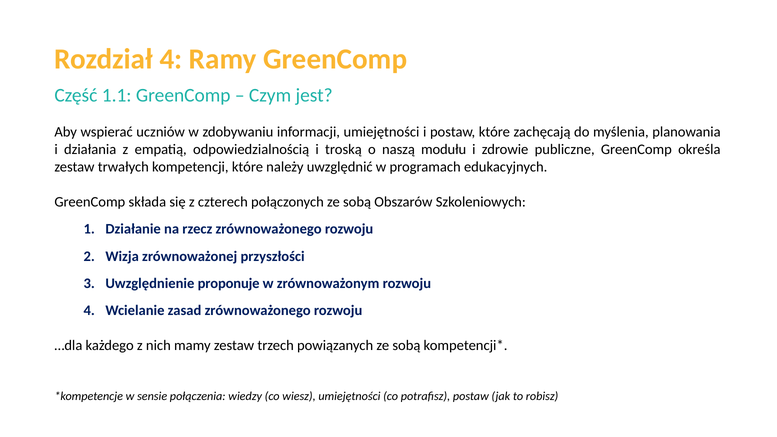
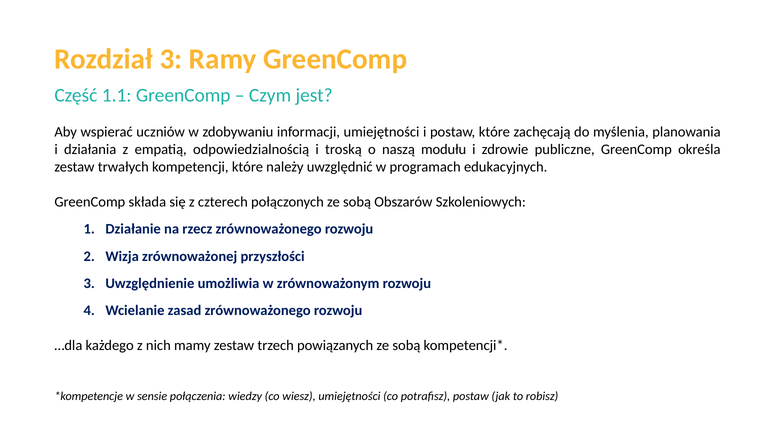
Rozdział 4: 4 -> 3
proponuje: proponuje -> umożliwia
